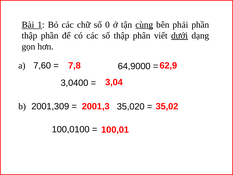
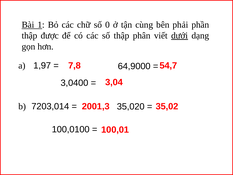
cùng underline: present -> none
thập phần: phần -> được
62,9: 62,9 -> 54,7
7,60: 7,60 -> 1,97
2001,309: 2001,309 -> 7203,014
